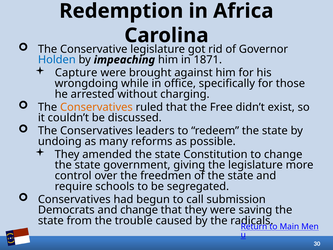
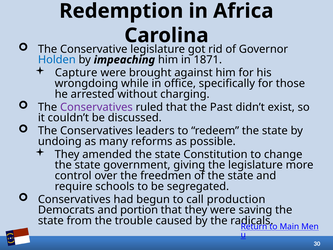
Conservatives at (96, 107) colour: orange -> purple
Free: Free -> Past
submission: submission -> production
and change: change -> portion
